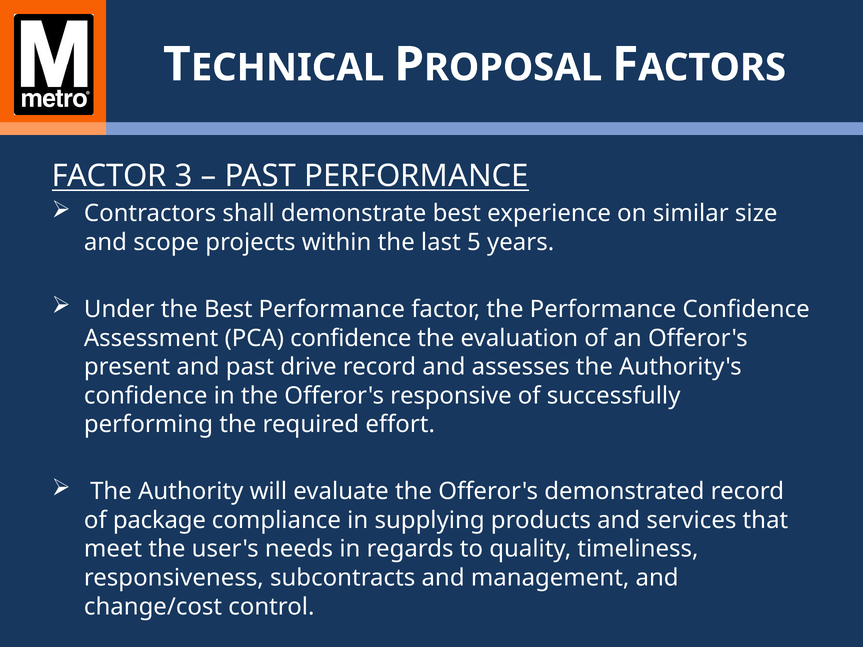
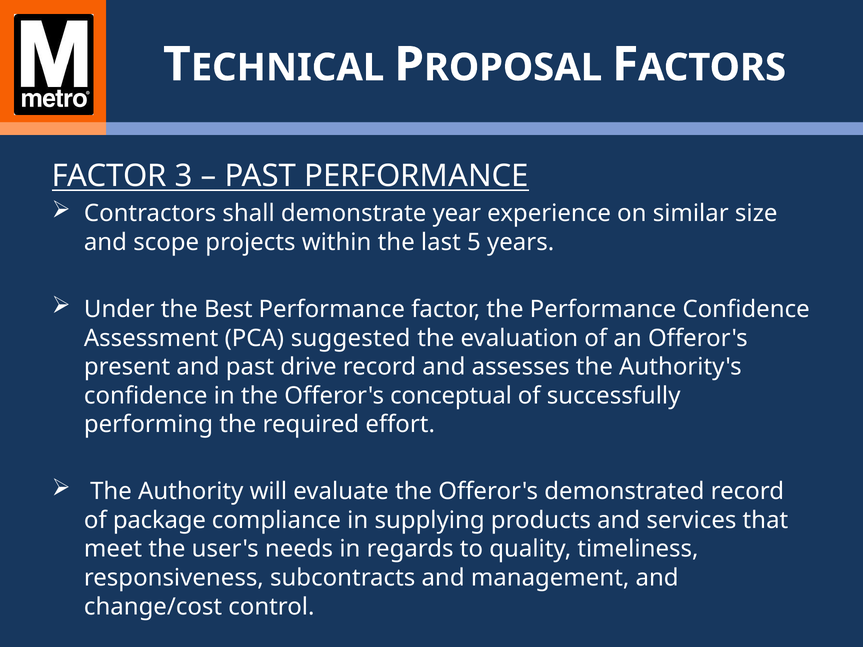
demonstrate best: best -> year
PCA confidence: confidence -> suggested
responsive: responsive -> conceptual
